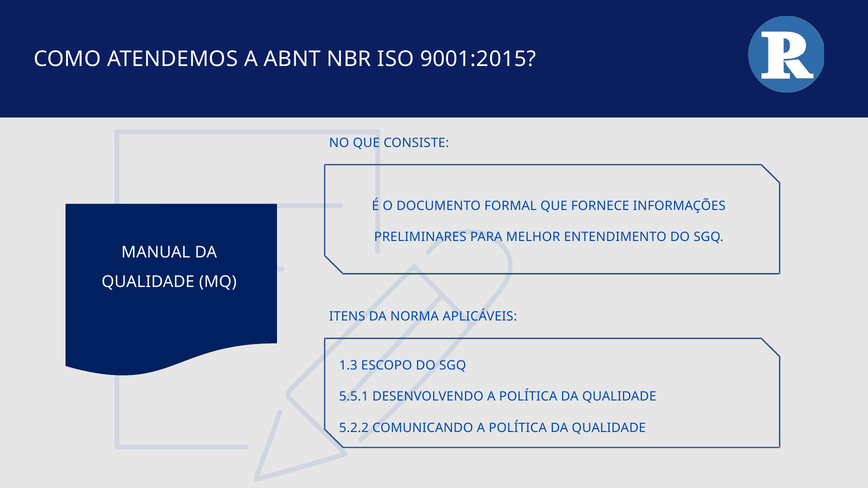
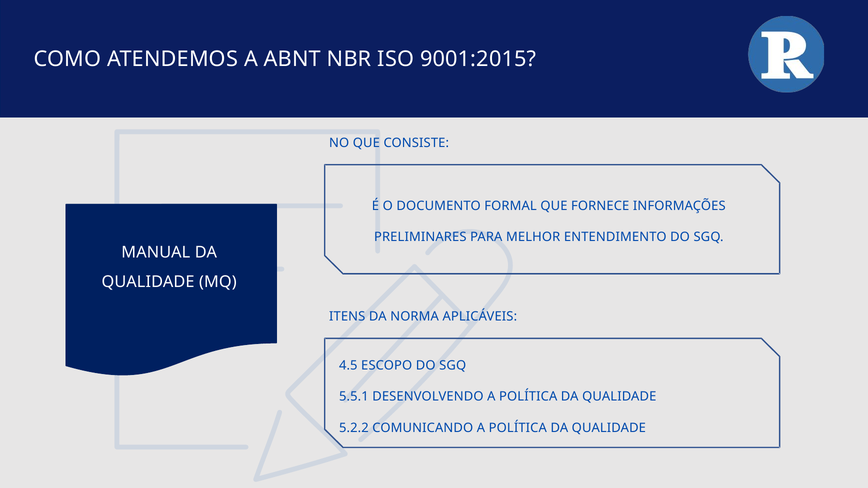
1.3: 1.3 -> 4.5
